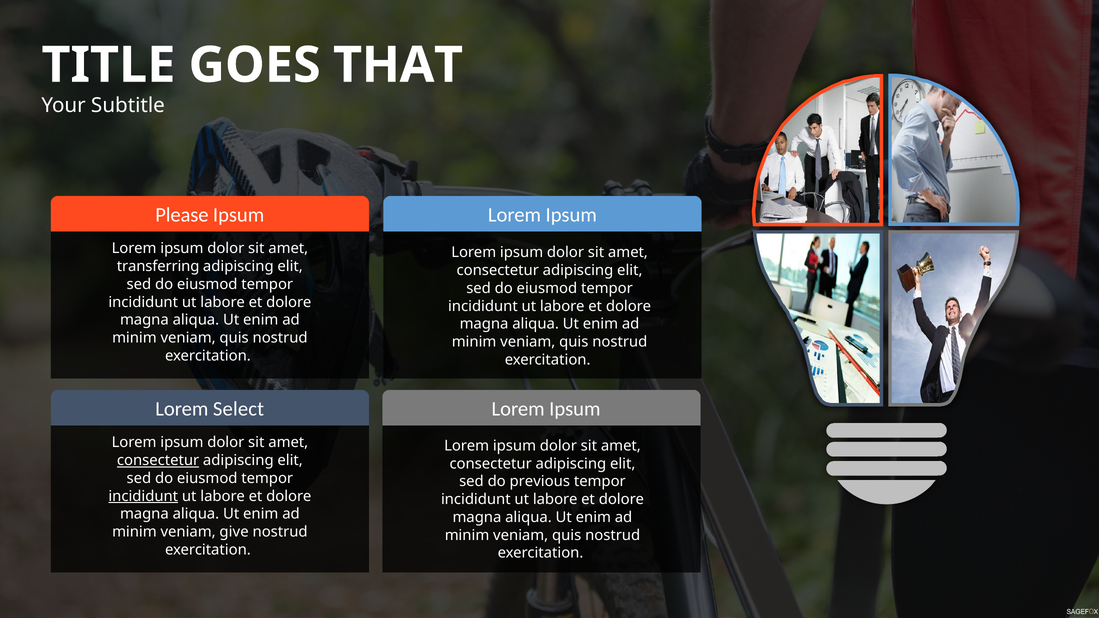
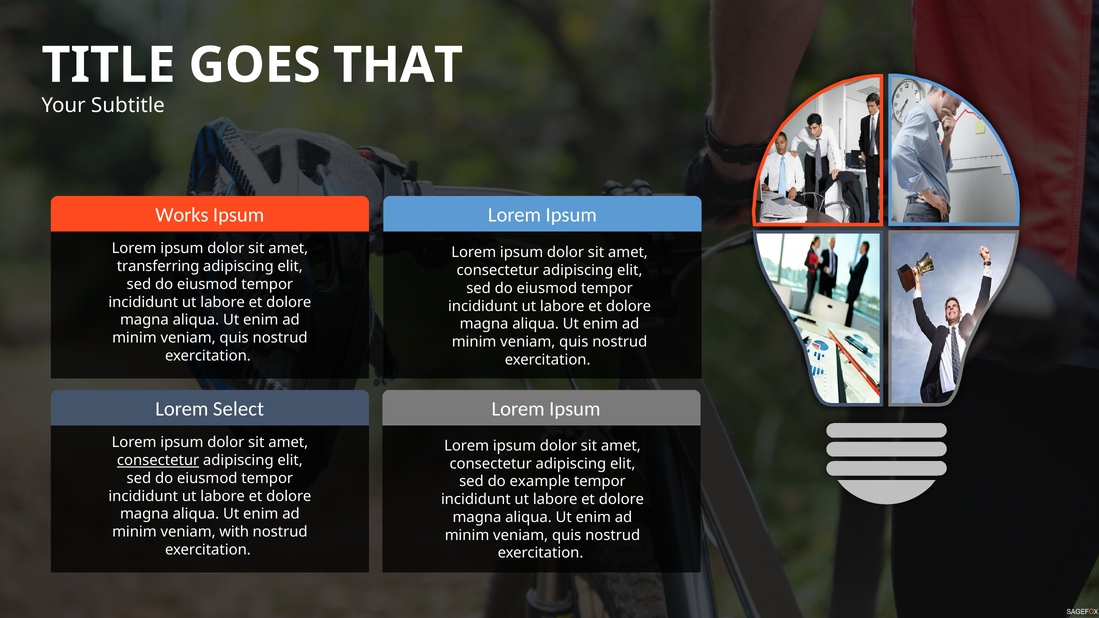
Please: Please -> Works
previous: previous -> example
incididunt at (143, 496) underline: present -> none
give: give -> with
